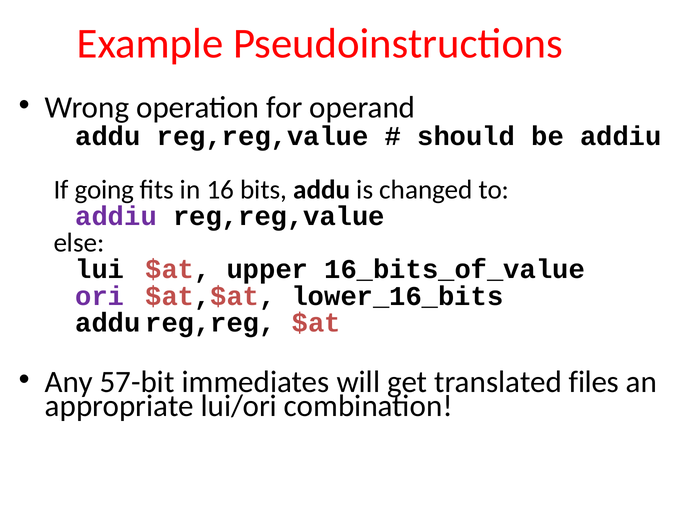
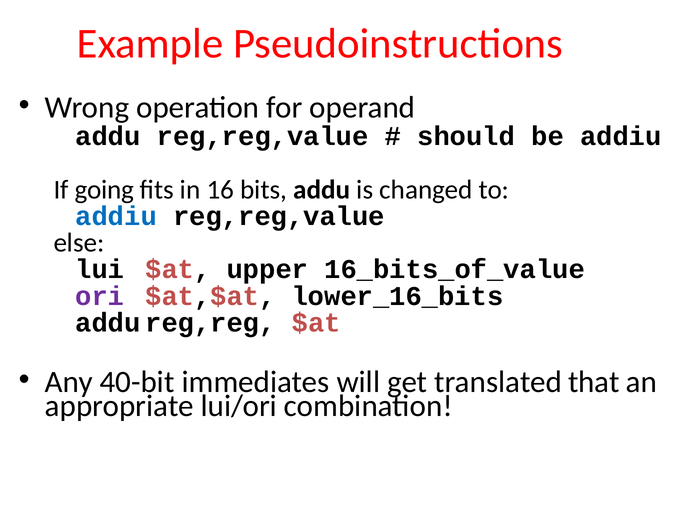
addiu at (116, 216) colour: purple -> blue
57-bit: 57-bit -> 40-bit
files: files -> that
